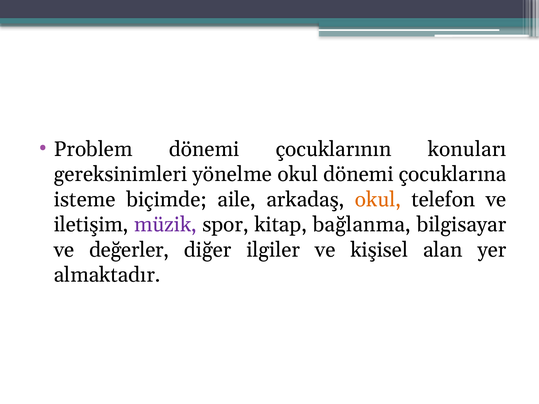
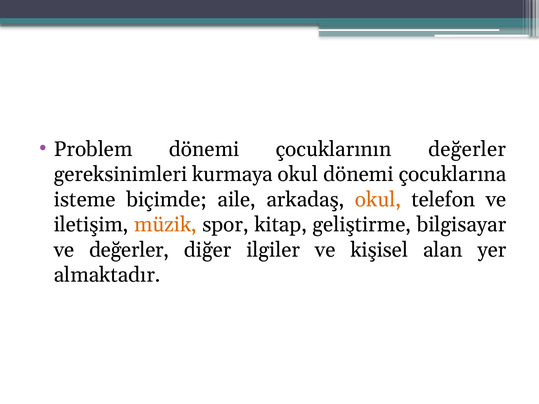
çocuklarının konuları: konuları -> değerler
yönelme: yönelme -> kurmaya
müzik colour: purple -> orange
bağlanma: bağlanma -> geliştirme
